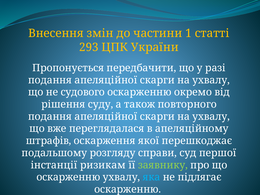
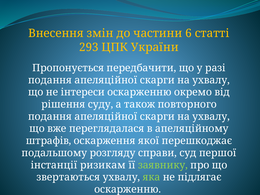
1: 1 -> 6
судового: судового -> інтереси
оскарженню at (68, 177): оскарженню -> звертаються
яка colour: light blue -> light green
